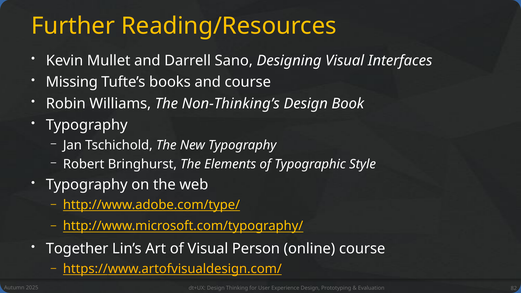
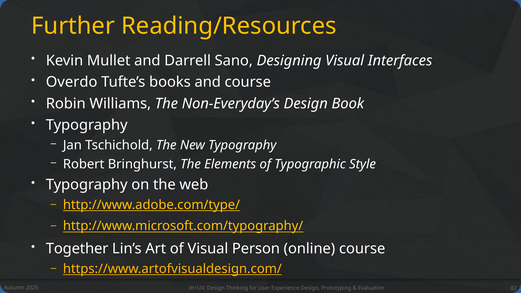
Missing: Missing -> Overdo
Non-Thinking’s: Non-Thinking’s -> Non-Everyday’s
